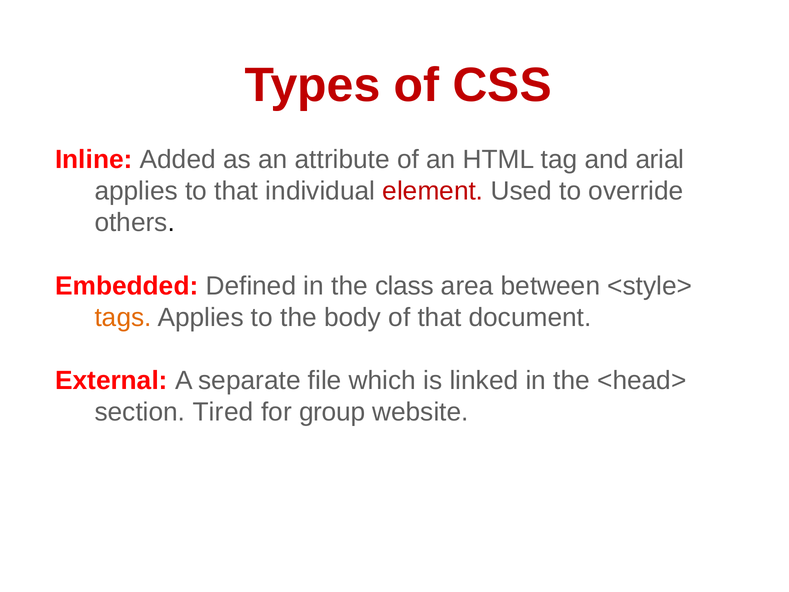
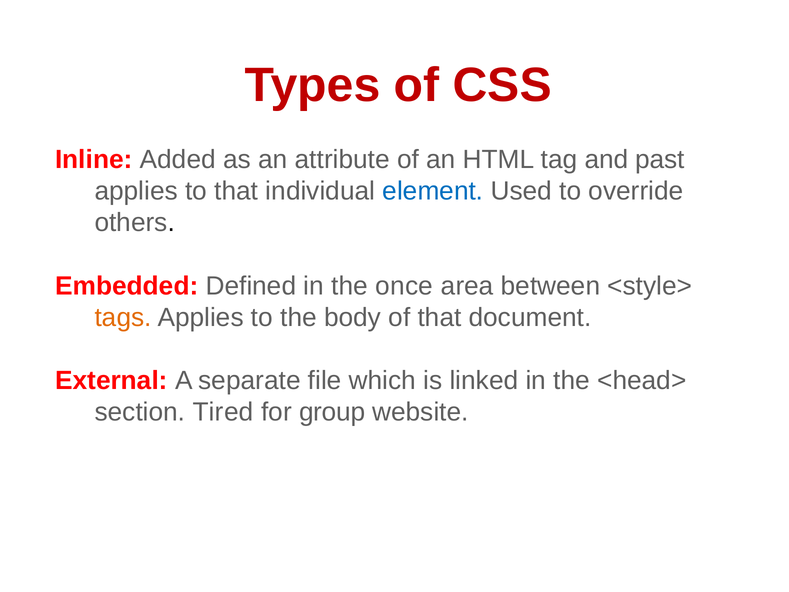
arial: arial -> past
element colour: red -> blue
class: class -> once
